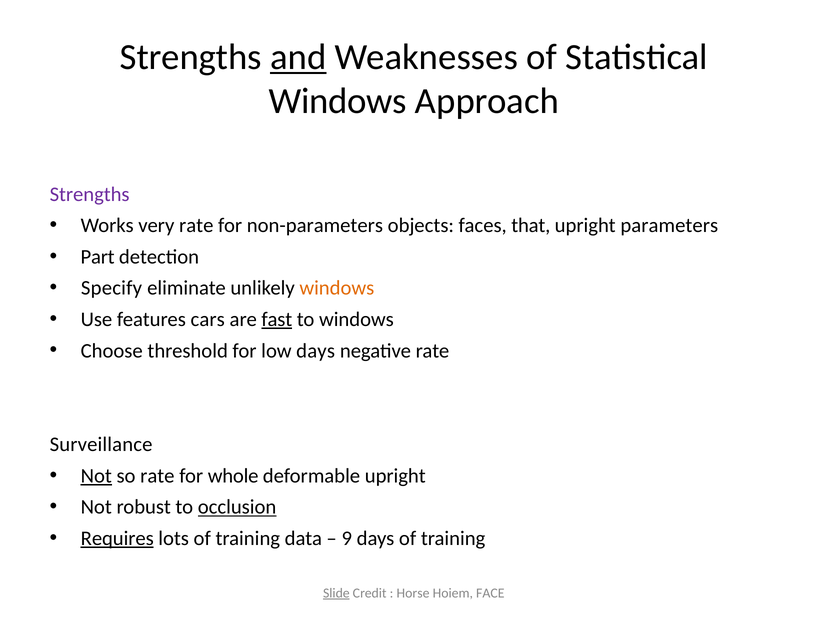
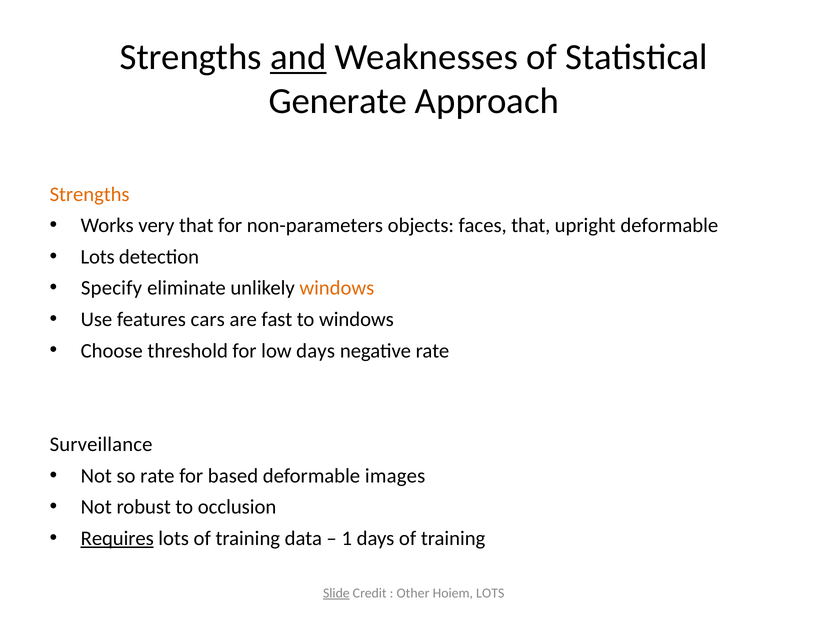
Windows at (338, 101): Windows -> Generate
Strengths at (90, 194) colour: purple -> orange
very rate: rate -> that
upright parameters: parameters -> deformable
Part at (98, 257): Part -> Lots
fast underline: present -> none
Not at (96, 476) underline: present -> none
whole: whole -> based
deformable upright: upright -> images
occlusion underline: present -> none
9: 9 -> 1
Horse: Horse -> Other
Hoiem FACE: FACE -> LOTS
